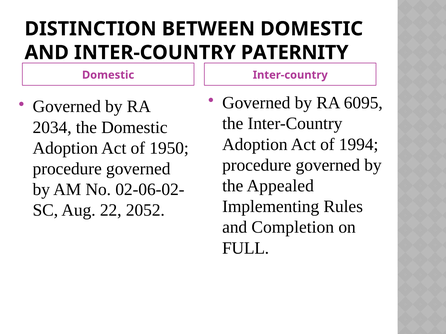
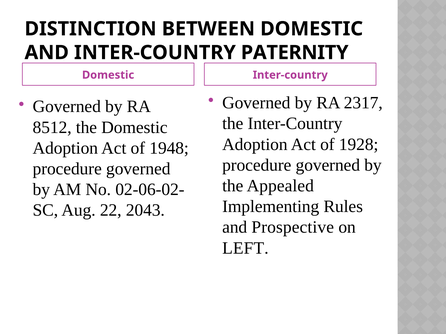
6095: 6095 -> 2317
2034: 2034 -> 8512
1994: 1994 -> 1928
1950: 1950 -> 1948
2052: 2052 -> 2043
Completion: Completion -> Prospective
FULL: FULL -> LEFT
